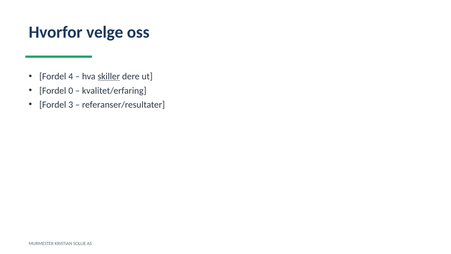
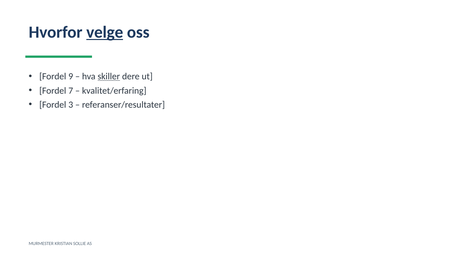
velge underline: none -> present
4: 4 -> 9
0: 0 -> 7
